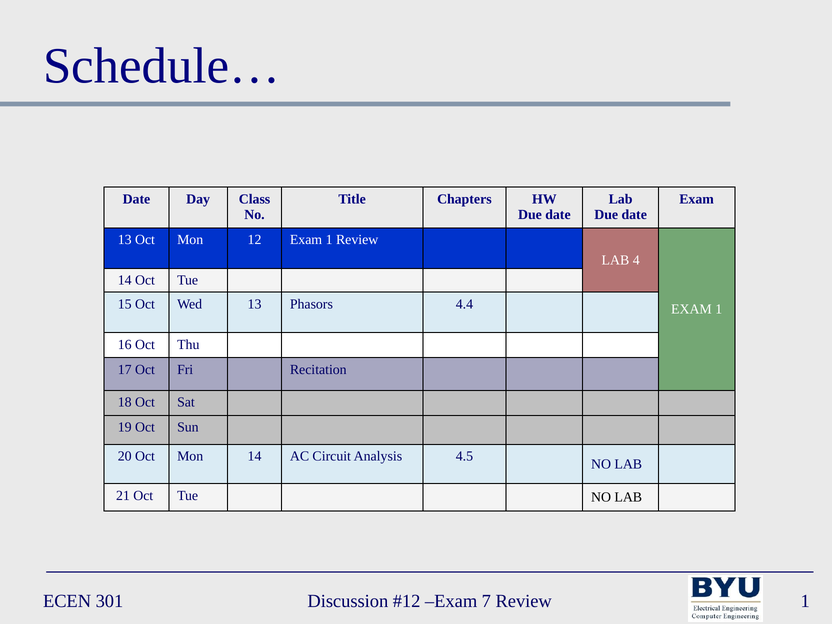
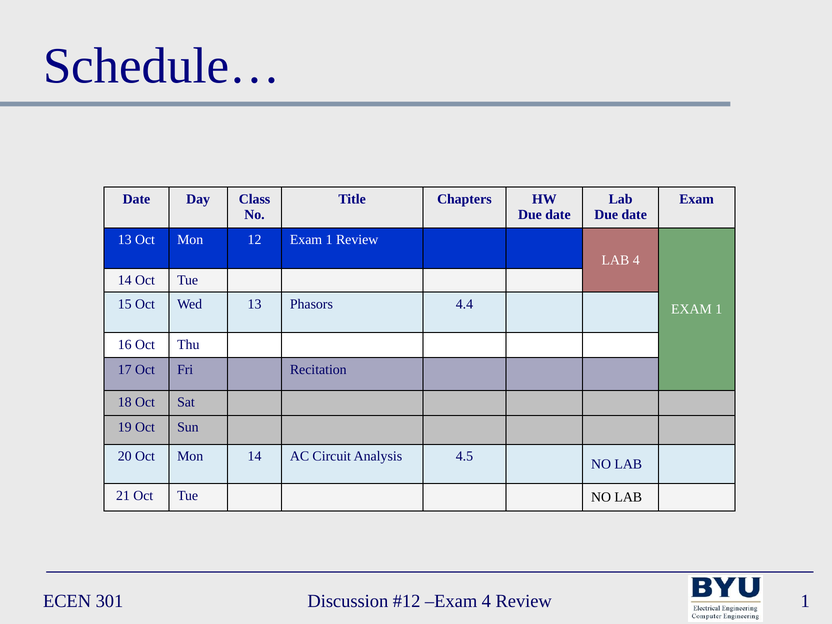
Exam 7: 7 -> 4
